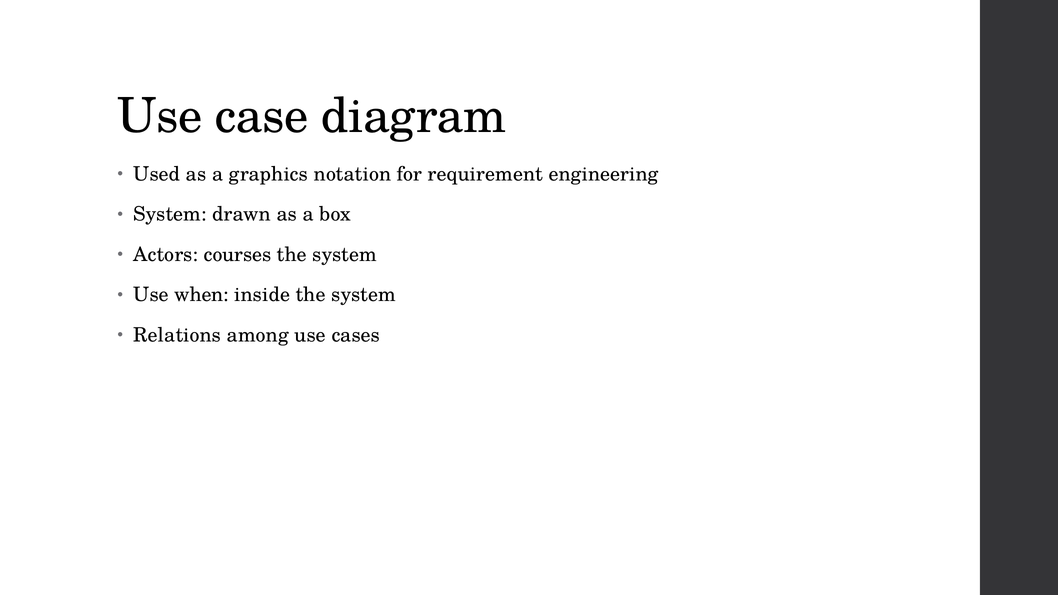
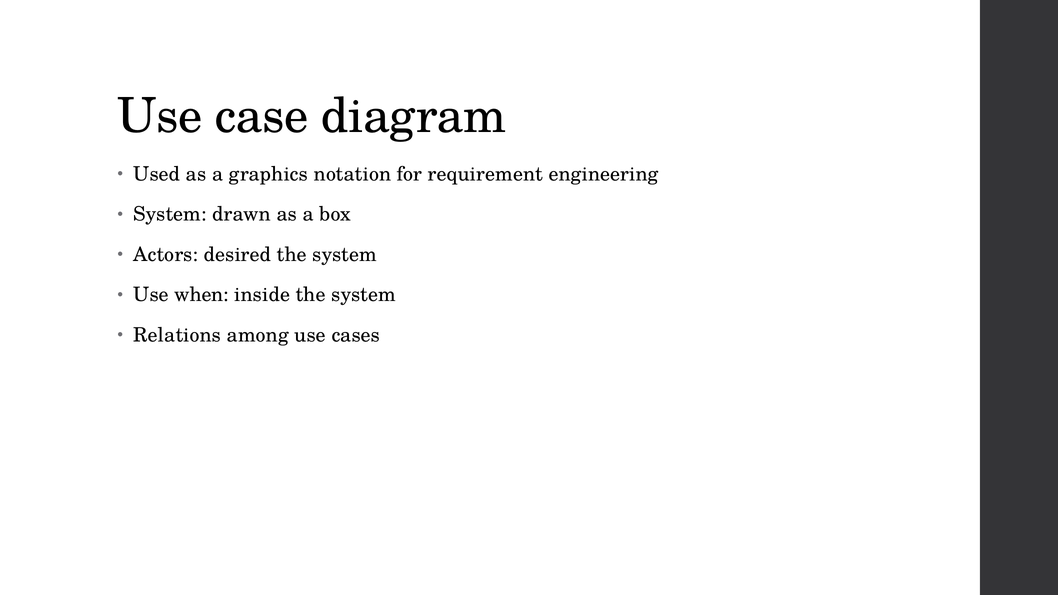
courses: courses -> desired
